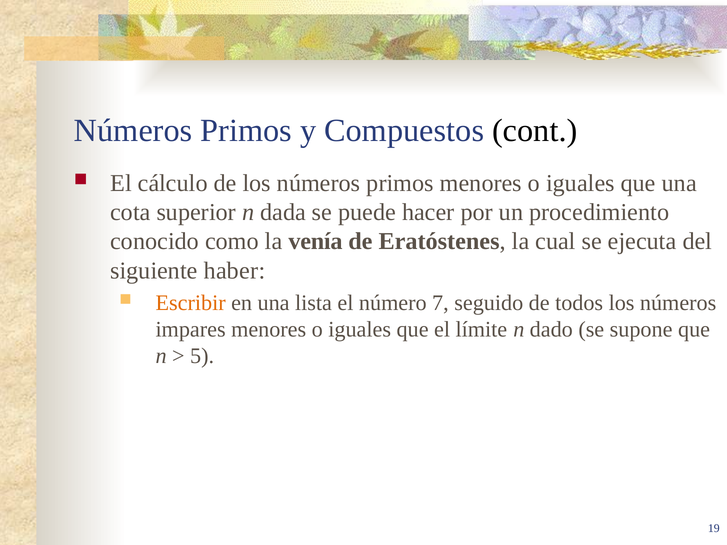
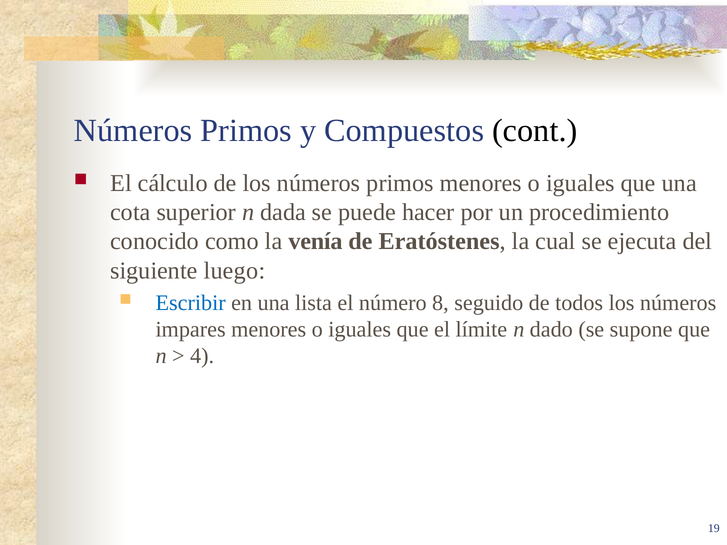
haber: haber -> luego
Escribir colour: orange -> blue
7: 7 -> 8
5: 5 -> 4
